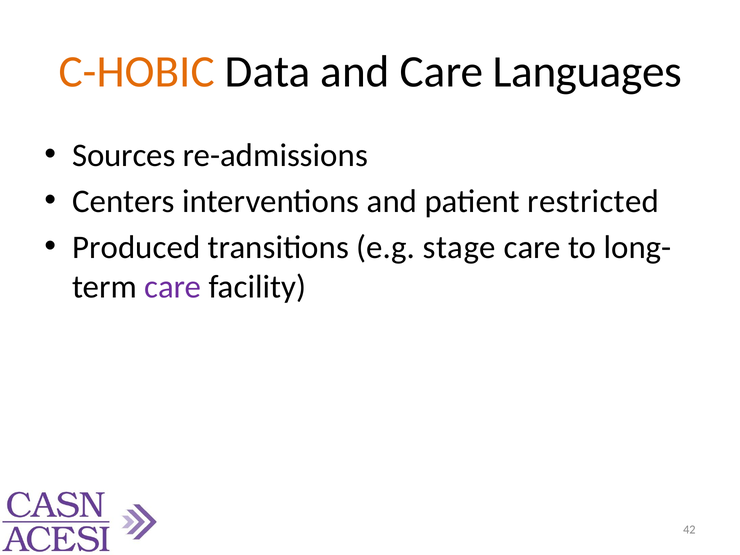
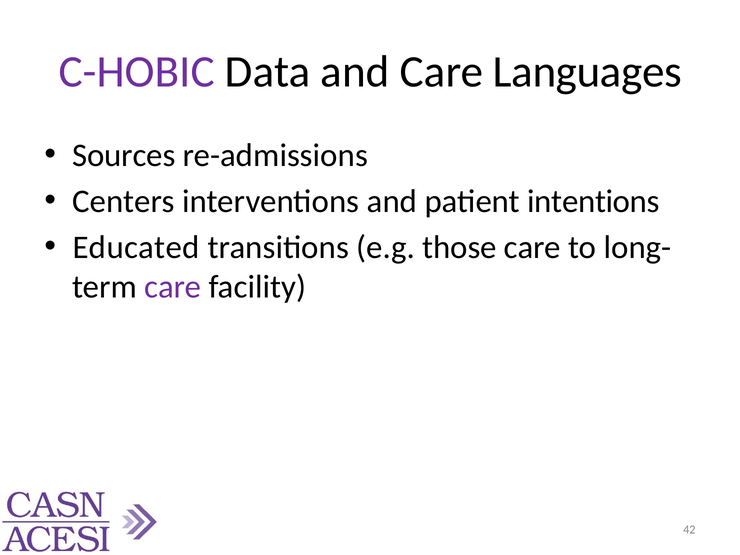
C-HOBIC colour: orange -> purple
restricted: restricted -> intentions
Produced: Produced -> Educated
stage: stage -> those
